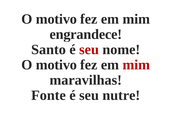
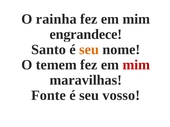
motivo at (56, 19): motivo -> rainha
seu at (89, 50) colour: red -> orange
motivo at (56, 65): motivo -> temem
nutre: nutre -> vosso
